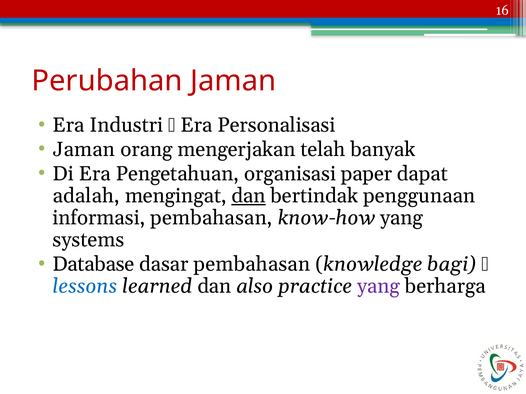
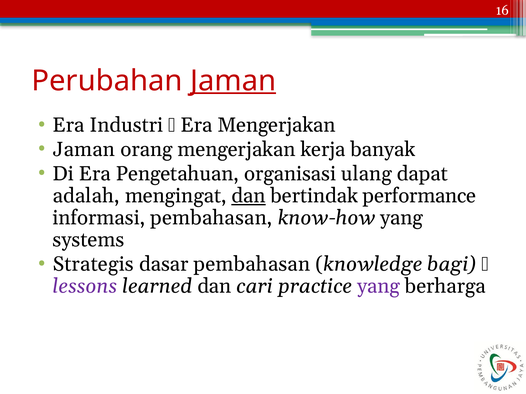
Jaman at (233, 81) underline: none -> present
Era Personalisasi: Personalisasi -> Mengerjakan
telah: telah -> kerja
paper: paper -> ulang
penggunaan: penggunaan -> performance
Database: Database -> Strategis
lessons colour: blue -> purple
also: also -> cari
